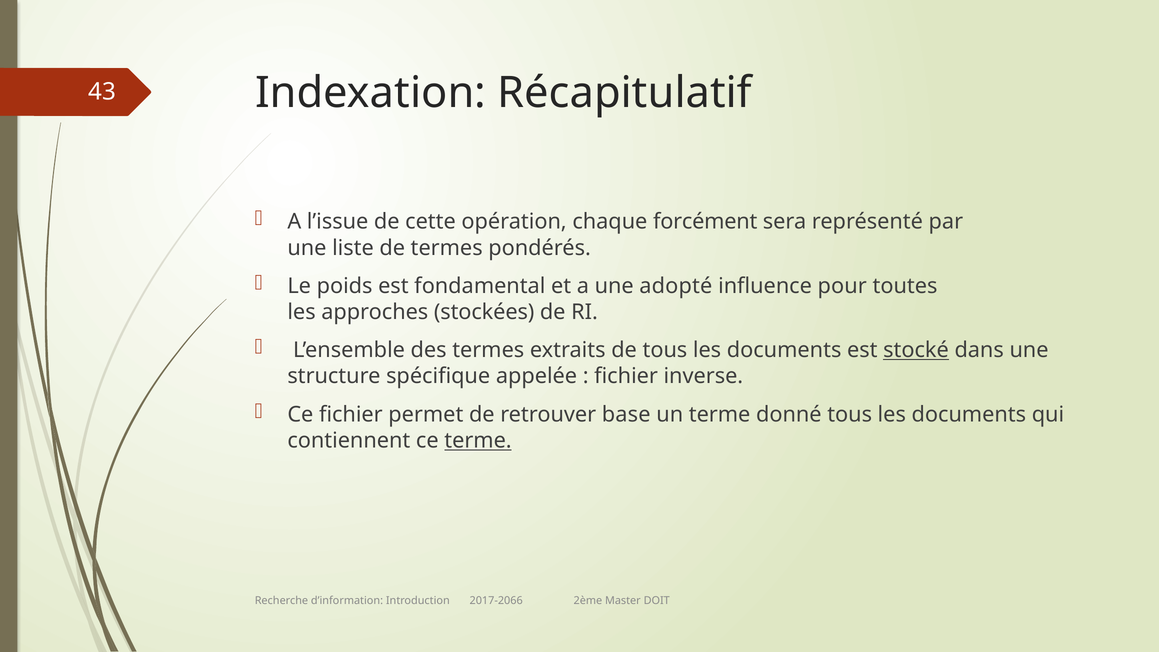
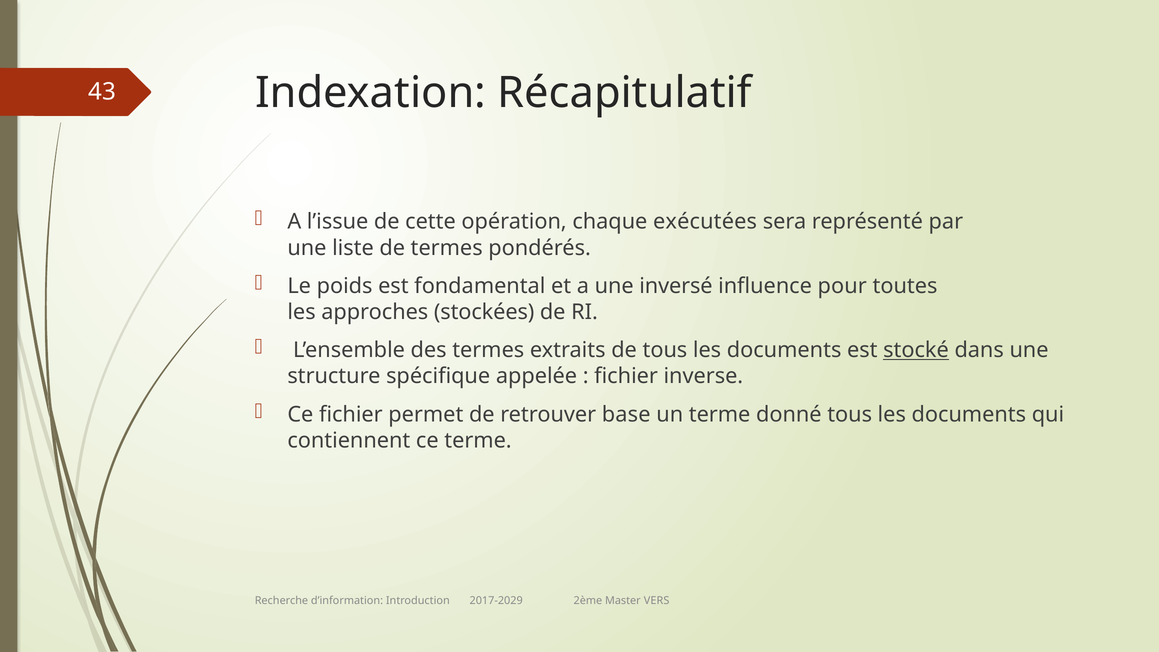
forcément: forcément -> exécutées
adopté: adopté -> inversé
terme at (478, 441) underline: present -> none
2017-2066: 2017-2066 -> 2017-2029
DOIT: DOIT -> VERS
